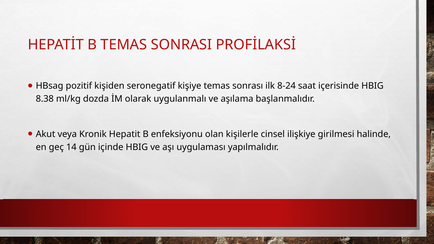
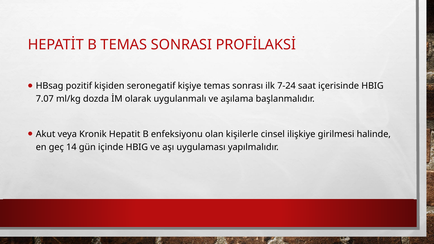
8-24: 8-24 -> 7-24
8.38: 8.38 -> 7.07
